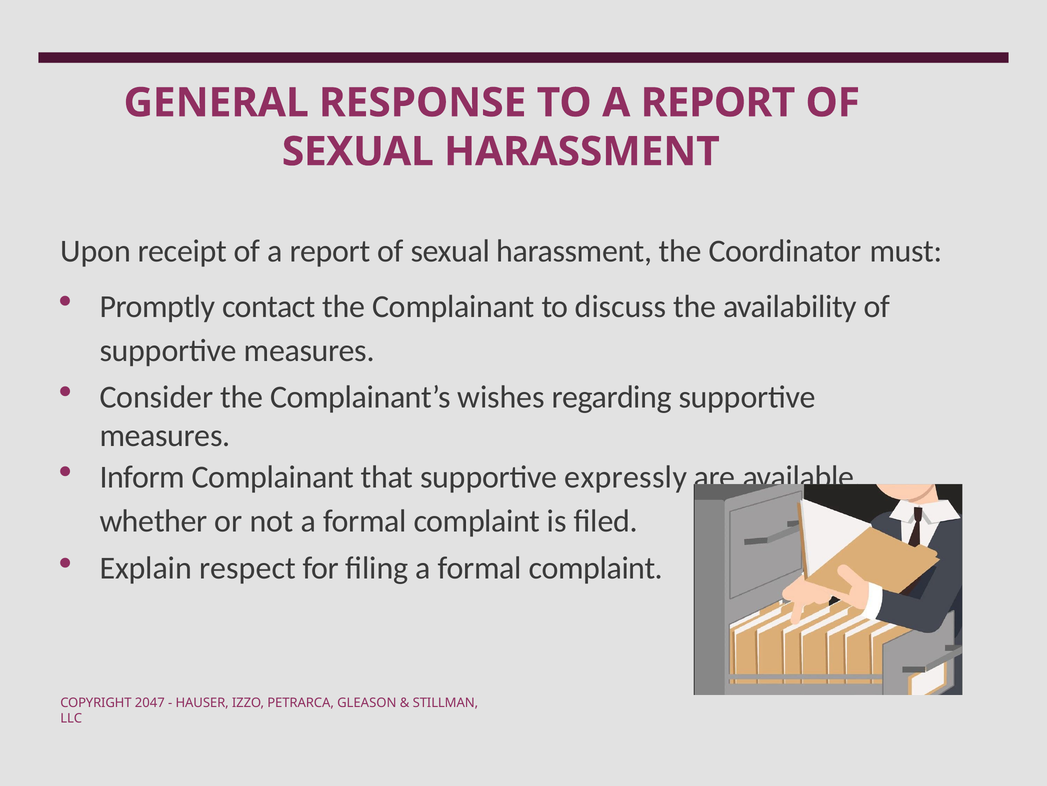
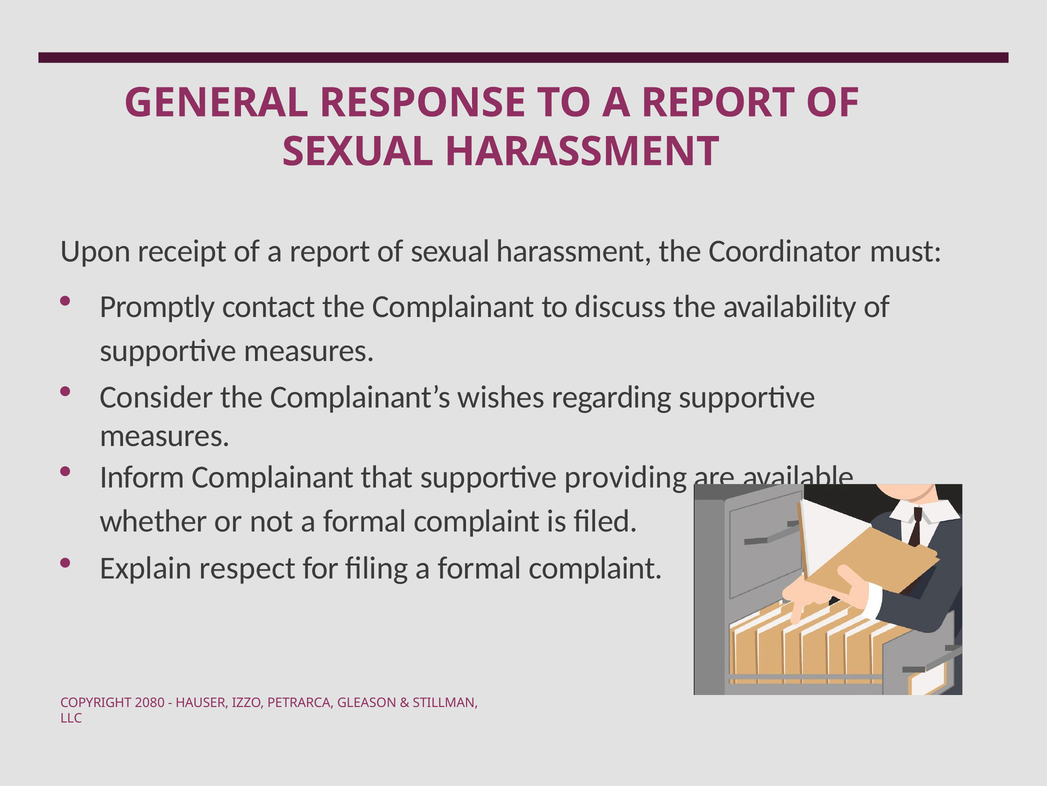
expressly: expressly -> providing
2047: 2047 -> 2080
